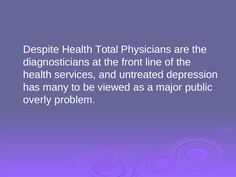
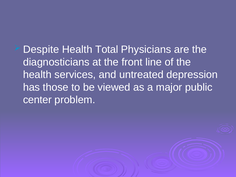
many: many -> those
overly: overly -> center
